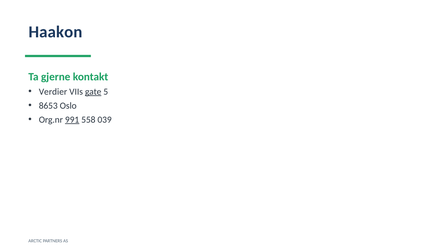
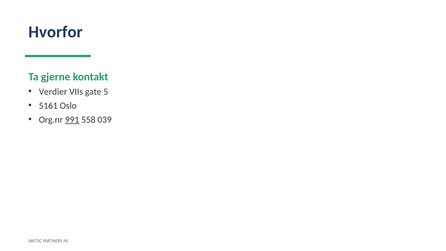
Haakon: Haakon -> Hvorfor
gate underline: present -> none
8653: 8653 -> 5161
